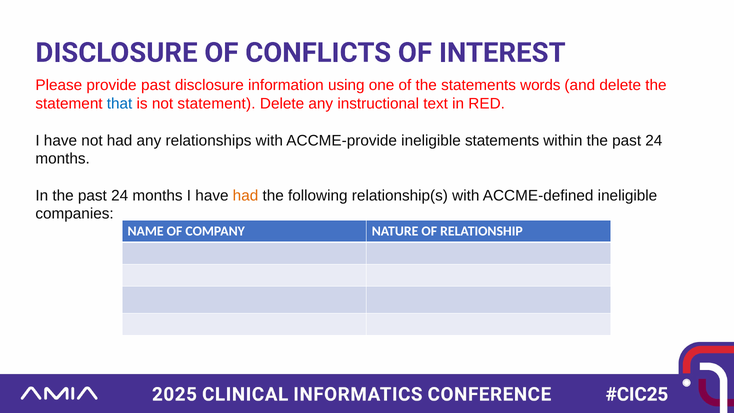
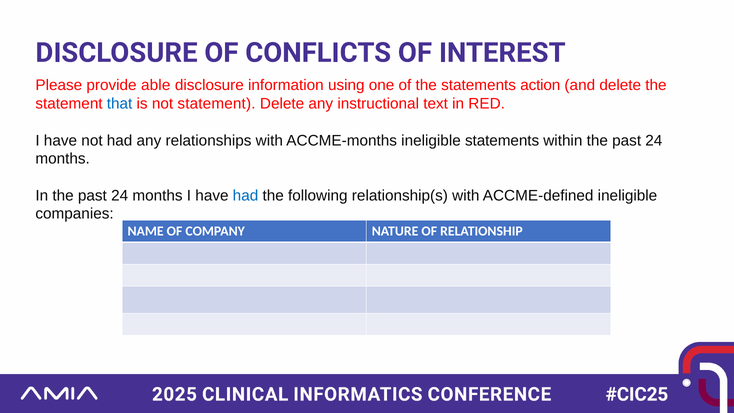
provide past: past -> able
words: words -> action
ACCME-provide: ACCME-provide -> ACCME-months
had at (246, 196) colour: orange -> blue
